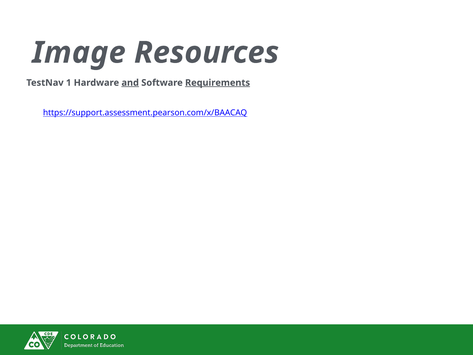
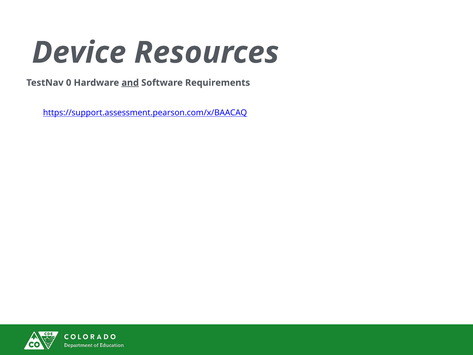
Image: Image -> Device
1: 1 -> 0
Requirements underline: present -> none
